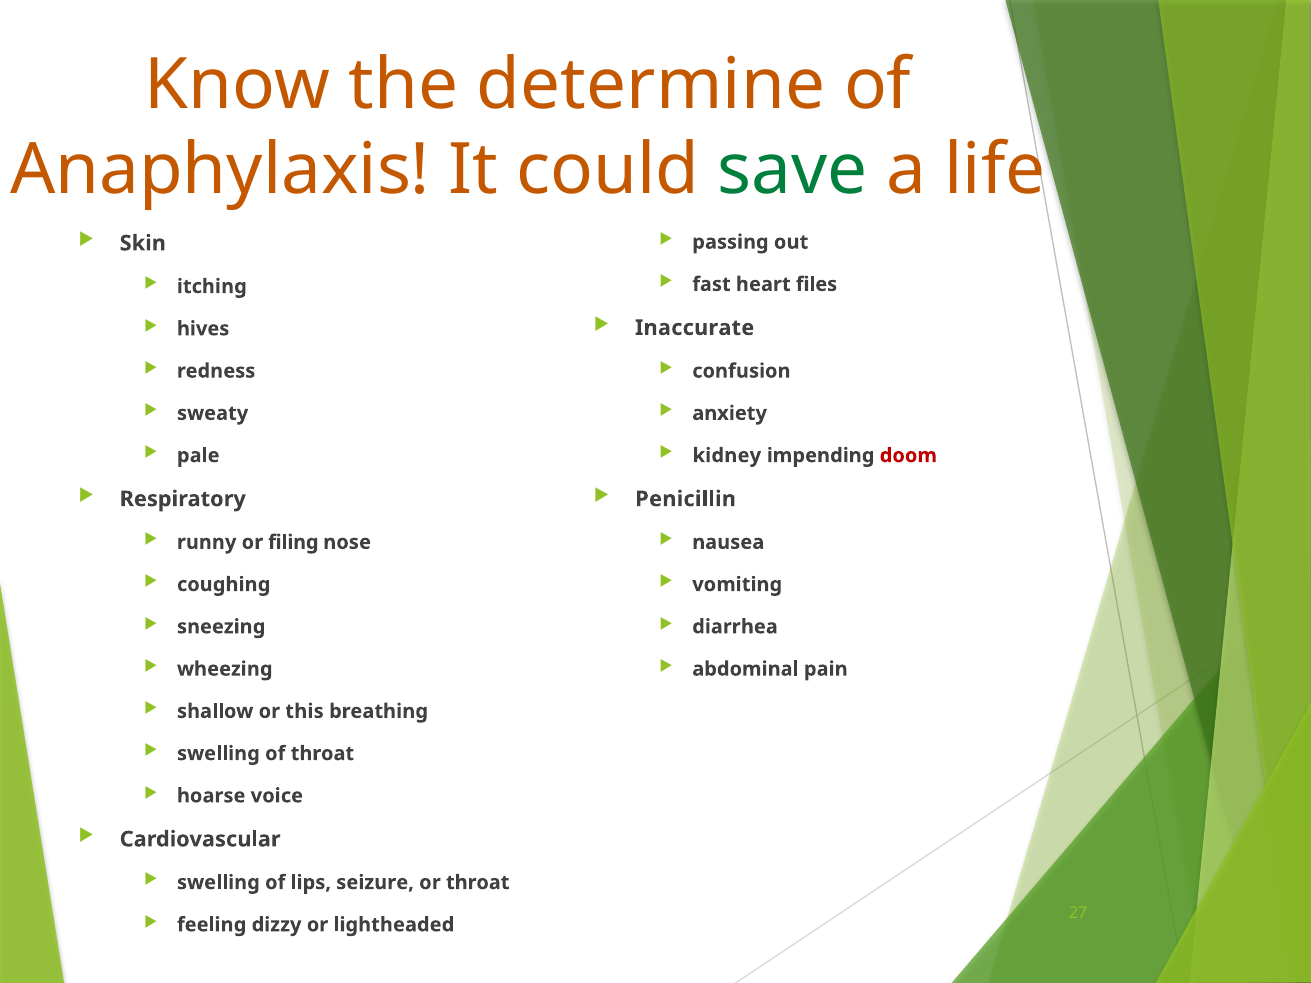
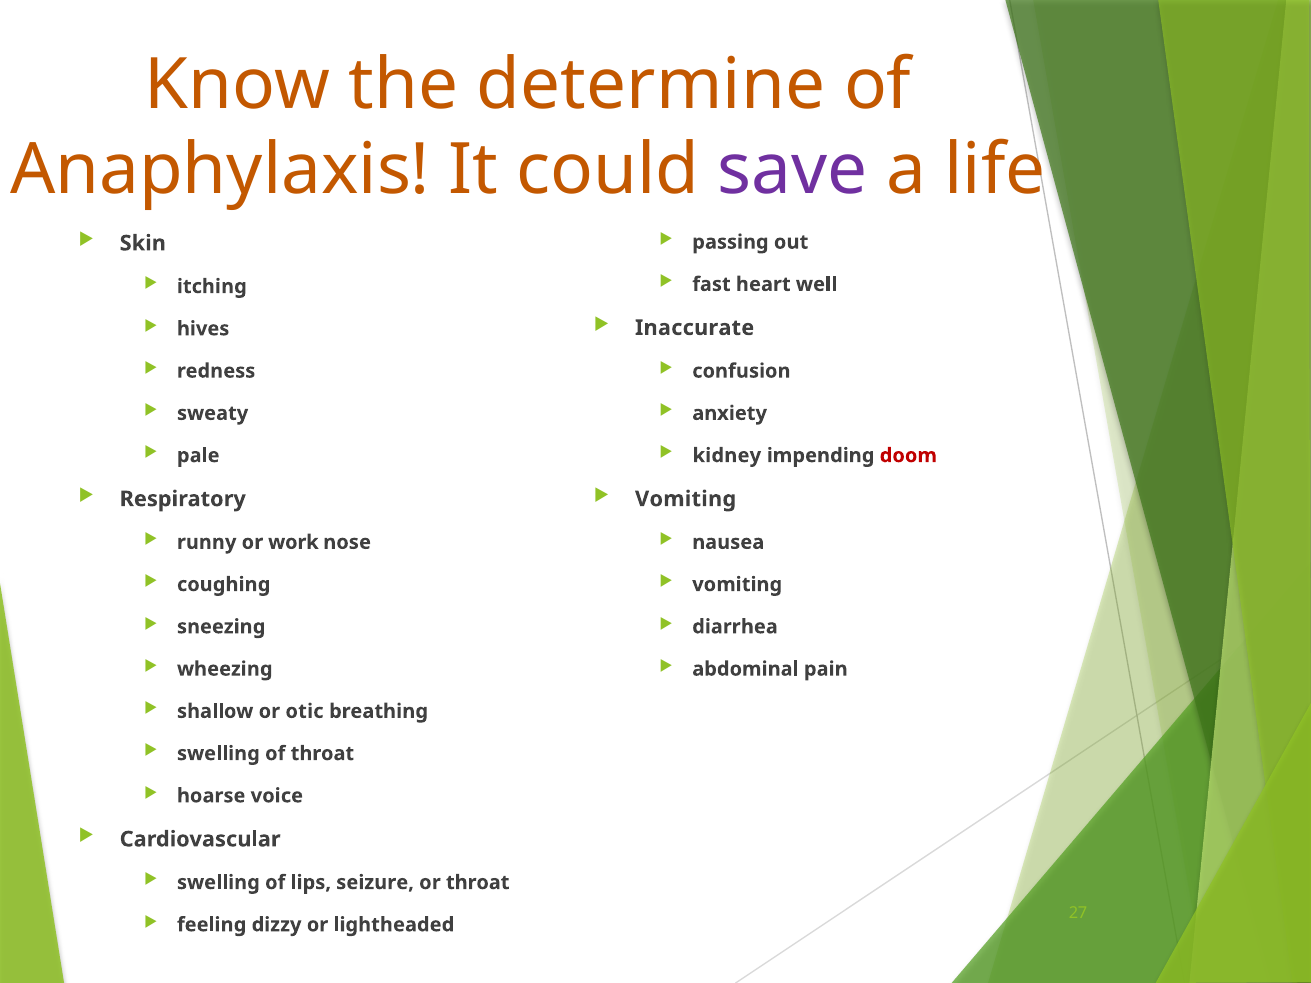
save colour: green -> purple
files: files -> well
Penicillin at (686, 499): Penicillin -> Vomiting
filing: filing -> work
this: this -> otic
